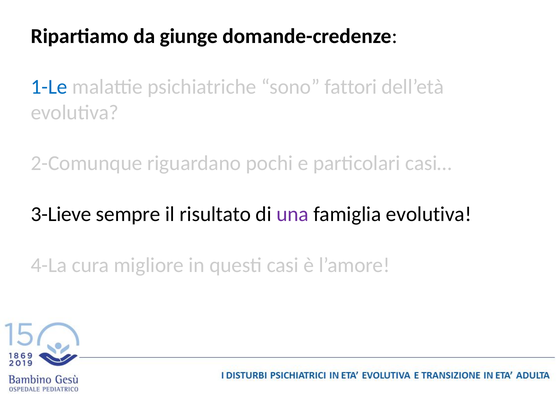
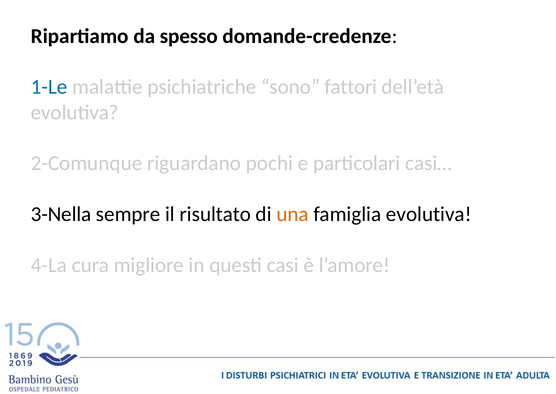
giunge: giunge -> spesso
3-Lieve: 3-Lieve -> 3-Nella
una colour: purple -> orange
